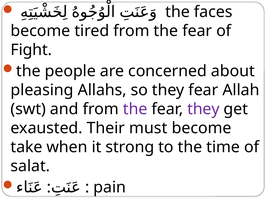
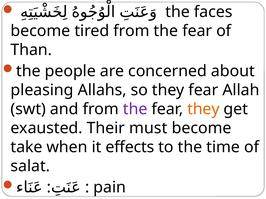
Fight: Fight -> Than
they at (203, 109) colour: purple -> orange
strong: strong -> effects
